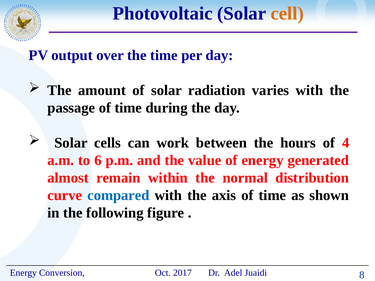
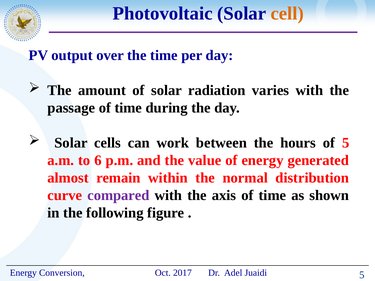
of 4: 4 -> 5
compared colour: blue -> purple
8 at (362, 275): 8 -> 5
